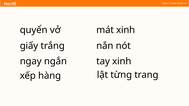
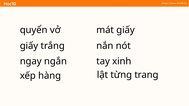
mát xinh: xinh -> giấy
